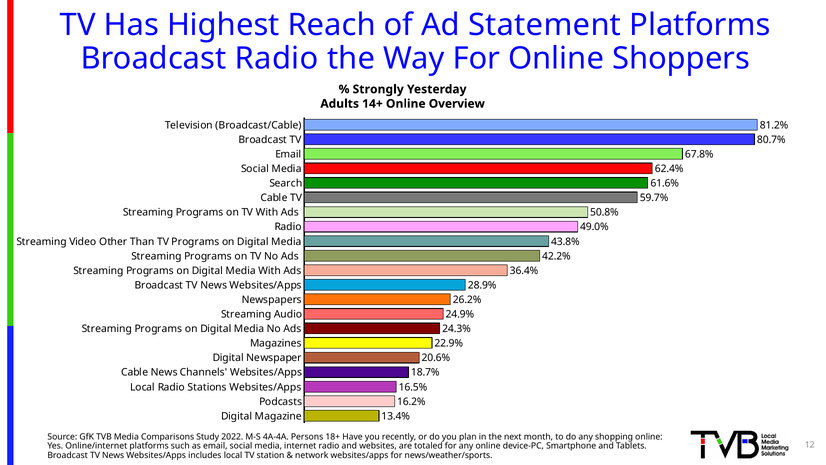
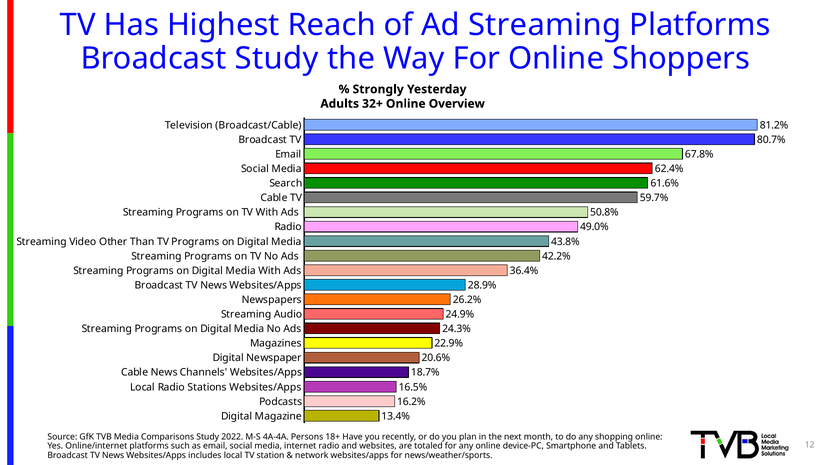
Ad Statement: Statement -> Streaming
Broadcast Radio: Radio -> Study
14+: 14+ -> 32+
